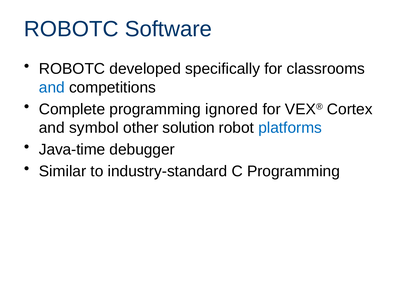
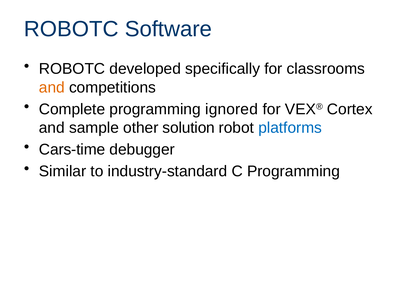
and at (52, 88) colour: blue -> orange
symbol: symbol -> sample
Java-time: Java-time -> Cars-time
